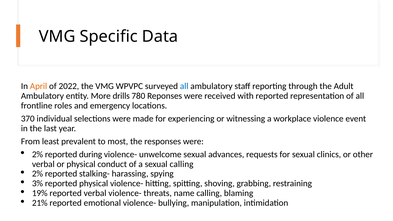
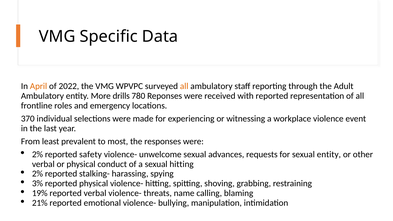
all at (184, 86) colour: blue -> orange
during: during -> safety
sexual clinics: clinics -> entity
sexual calling: calling -> hitting
